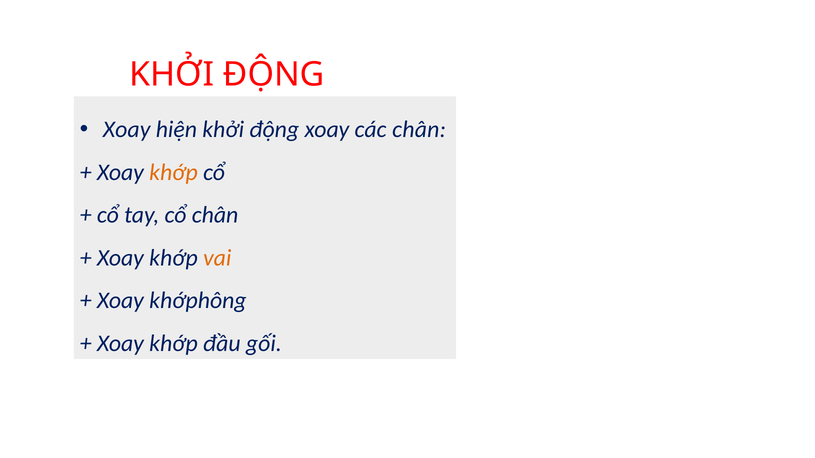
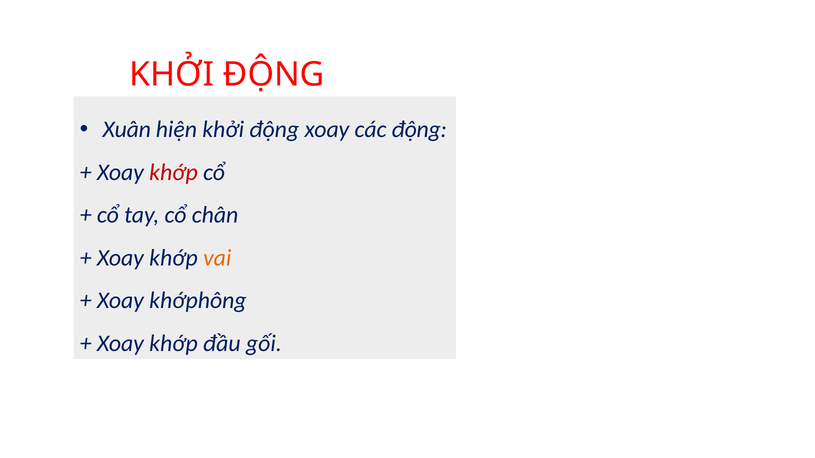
Xoay at (127, 130): Xoay -> Xuân
các chân: chân -> động
khớp at (174, 172) colour: orange -> red
